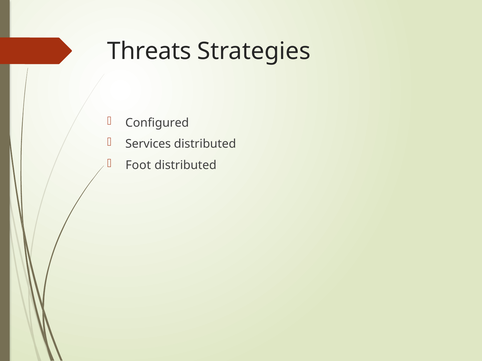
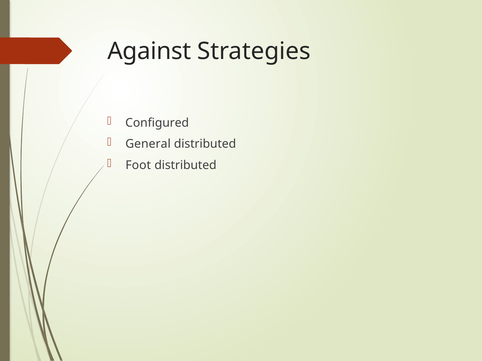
Threats: Threats -> Against
Services: Services -> General
